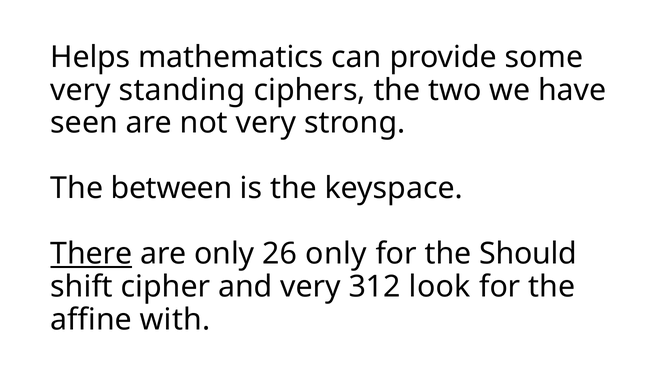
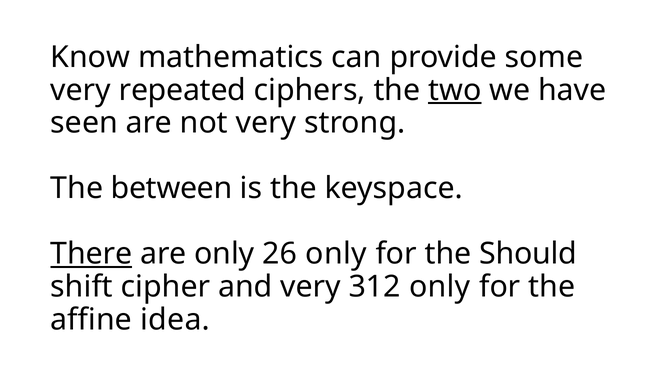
Helps: Helps -> Know
standing: standing -> repeated
two underline: none -> present
312 look: look -> only
with: with -> idea
